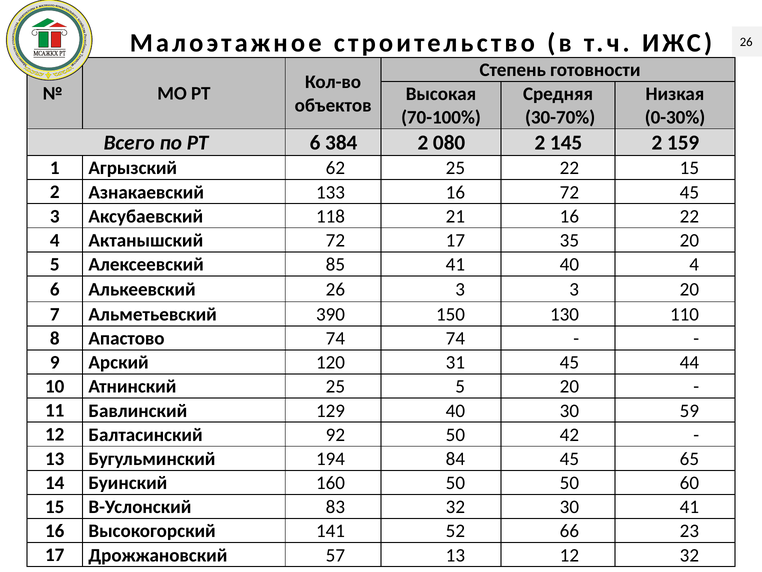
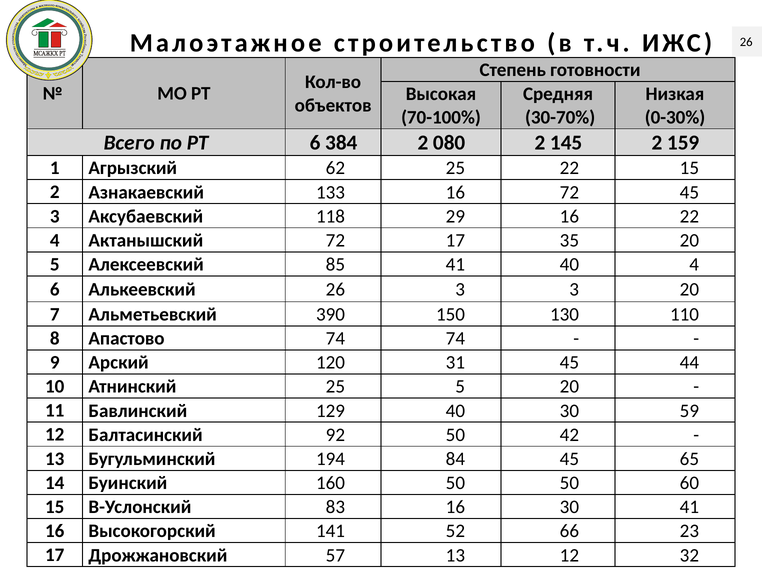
21: 21 -> 29
83 32: 32 -> 16
